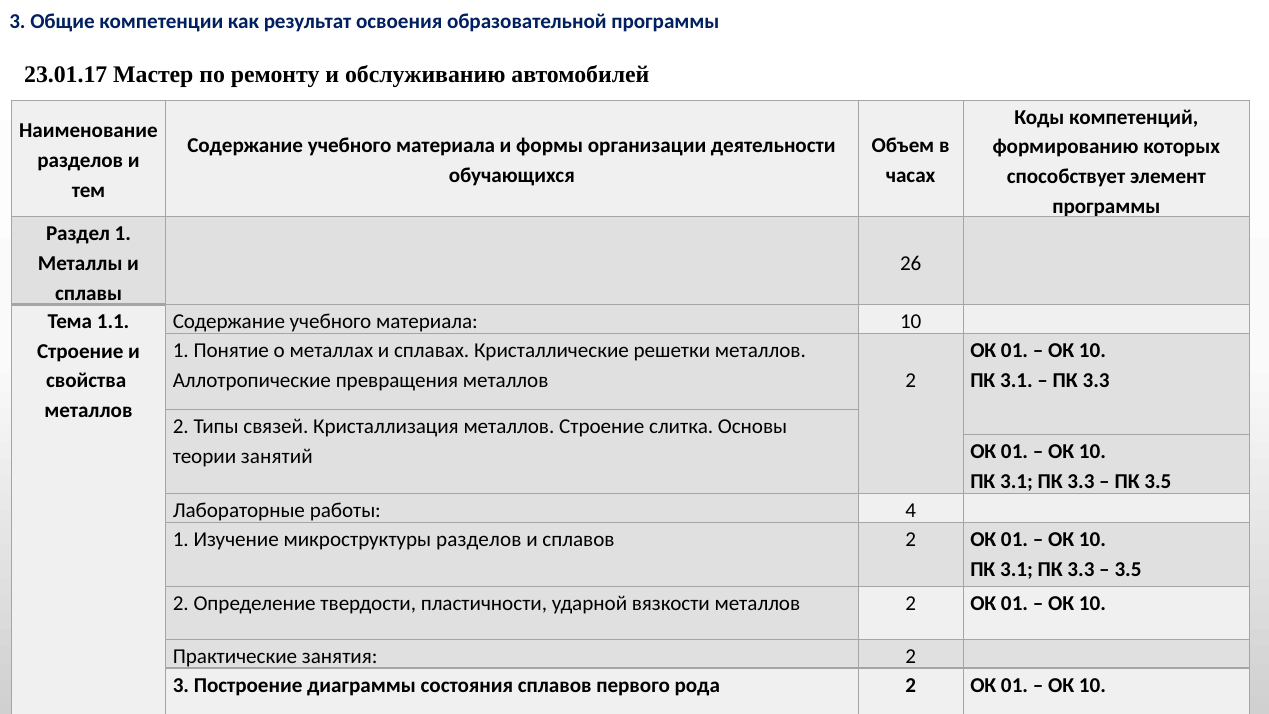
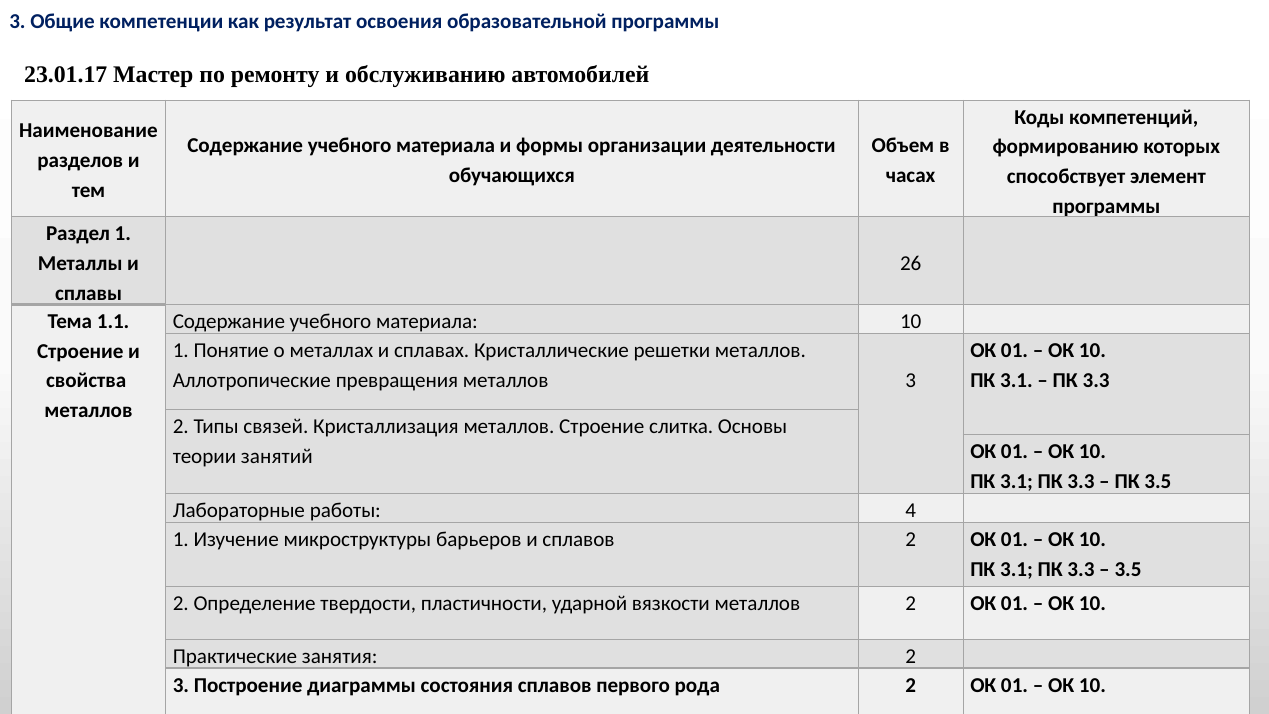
превращения металлов 2: 2 -> 3
микроструктуры разделов: разделов -> барьеров
